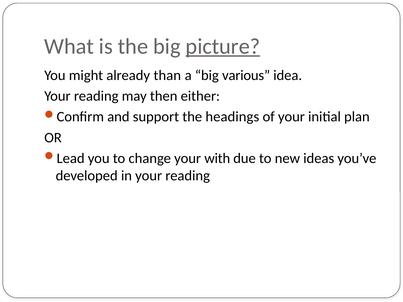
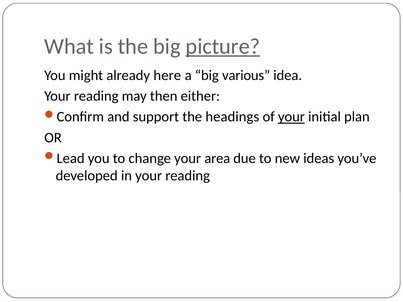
than: than -> here
your at (291, 117) underline: none -> present
with: with -> area
